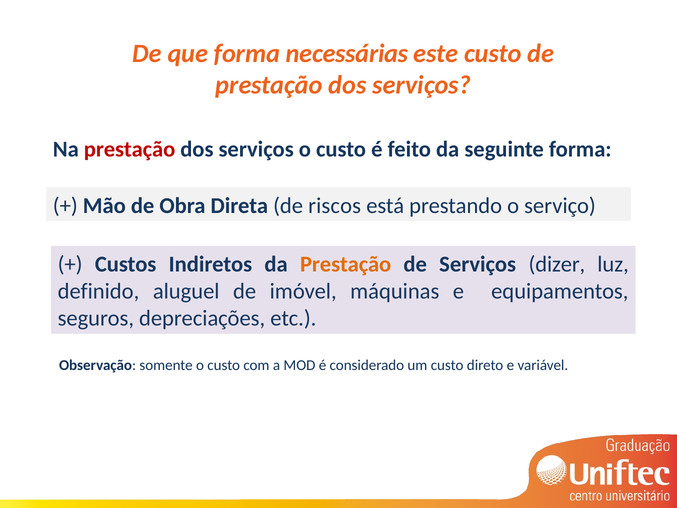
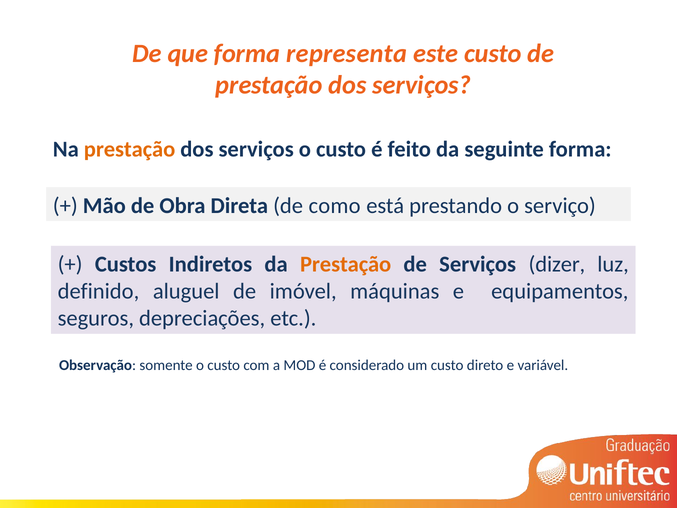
necessárias: necessárias -> representa
prestação at (130, 149) colour: red -> orange
riscos: riscos -> como
